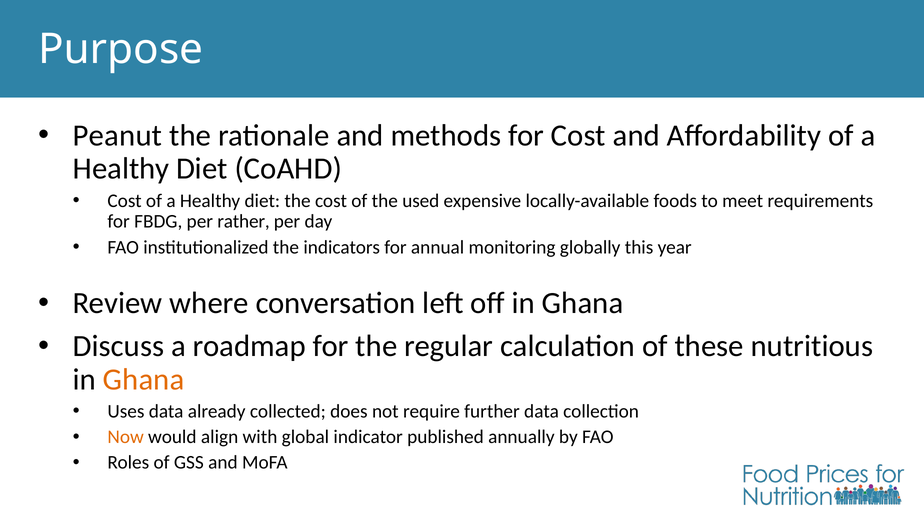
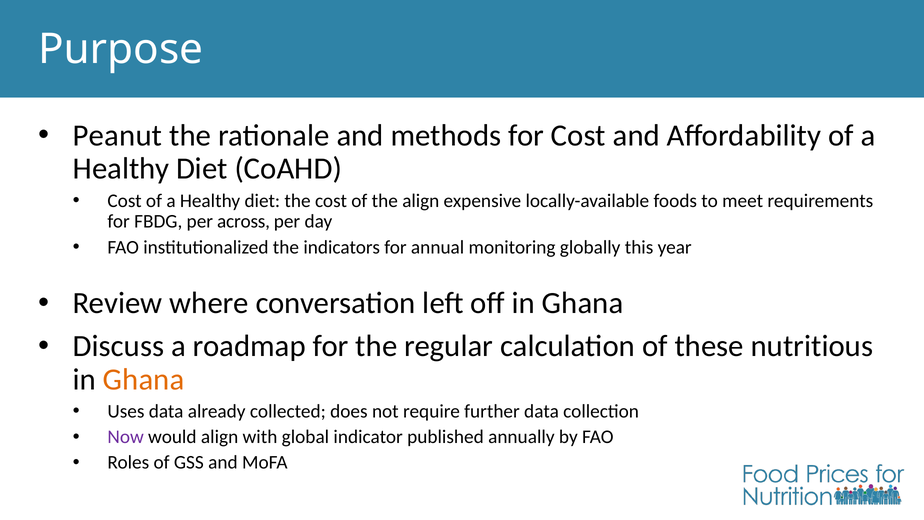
the used: used -> align
rather: rather -> across
Now colour: orange -> purple
